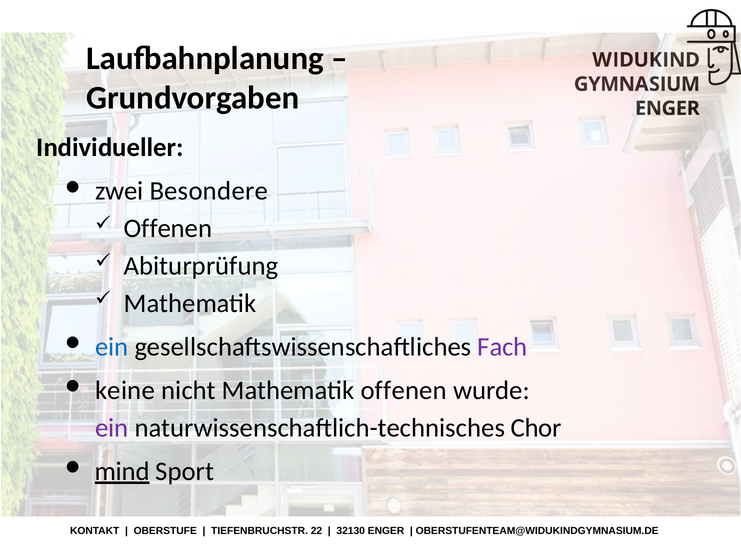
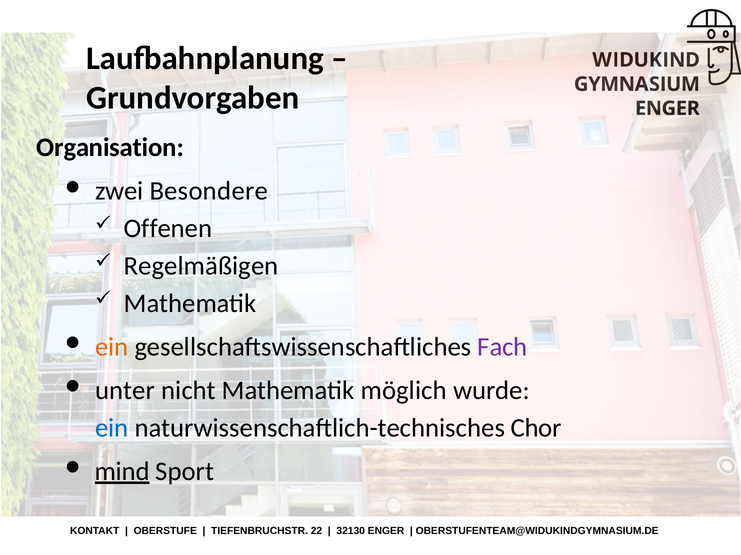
Individueller: Individueller -> Organisation
Abiturprüfung: Abiturprüfung -> Regelmäßigen
ein at (112, 347) colour: blue -> orange
keine: keine -> unter
Mathematik offenen: offenen -> möglich
ein at (112, 428) colour: purple -> blue
